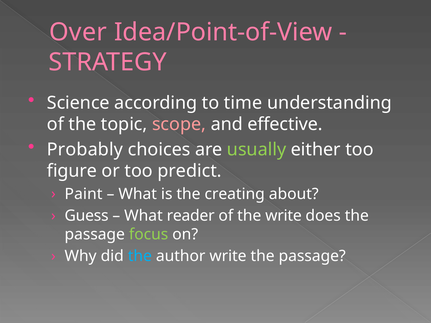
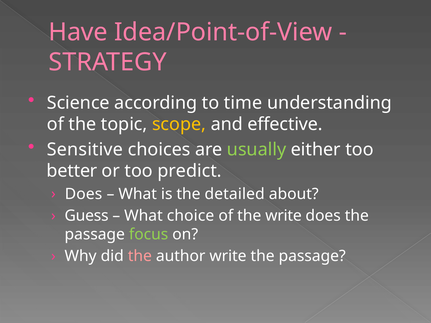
Over: Over -> Have
scope colour: pink -> yellow
Probably: Probably -> Sensitive
figure: figure -> better
Paint at (84, 194): Paint -> Does
creating: creating -> detailed
reader: reader -> choice
the at (140, 256) colour: light blue -> pink
